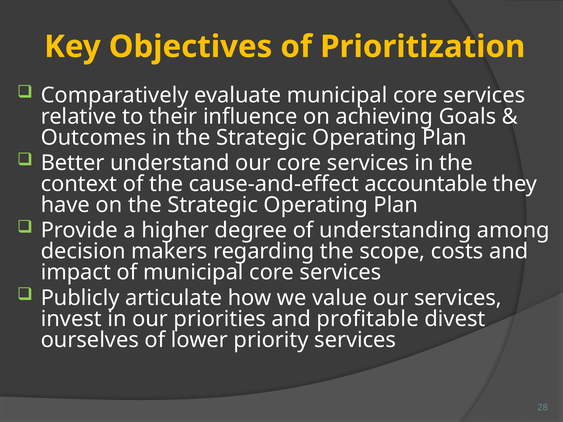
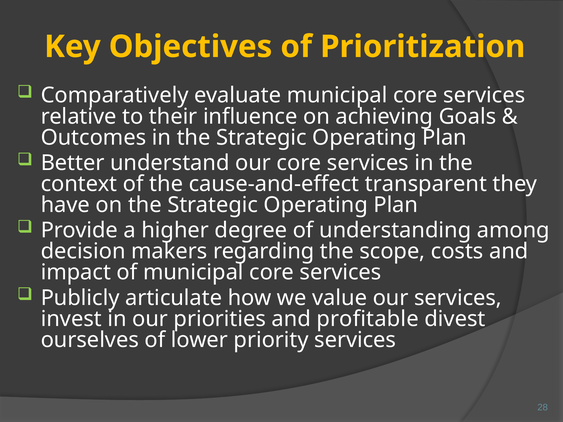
accountable: accountable -> transparent
